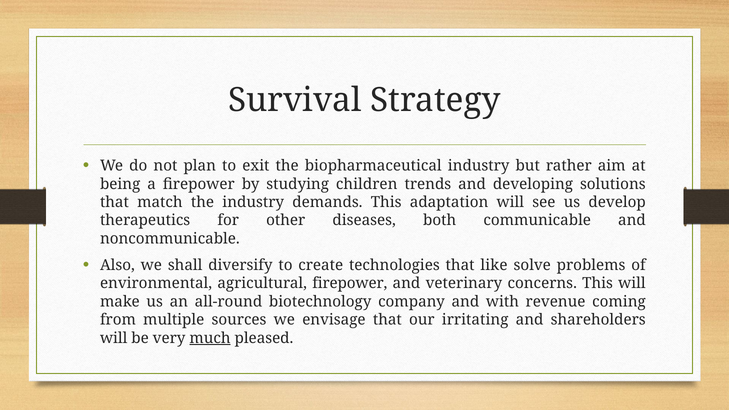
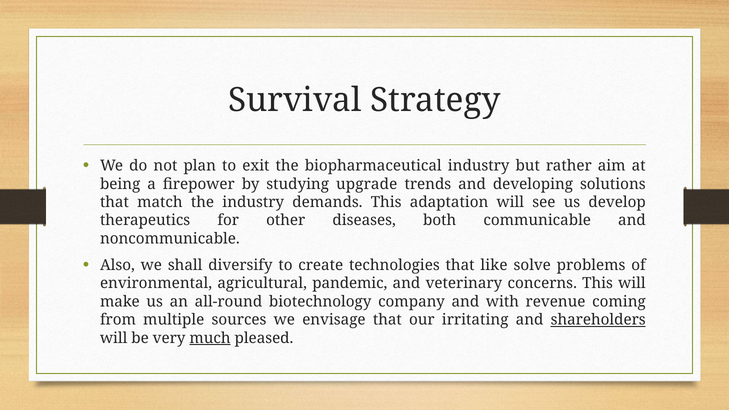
children: children -> upgrade
agricultural firepower: firepower -> pandemic
shareholders underline: none -> present
